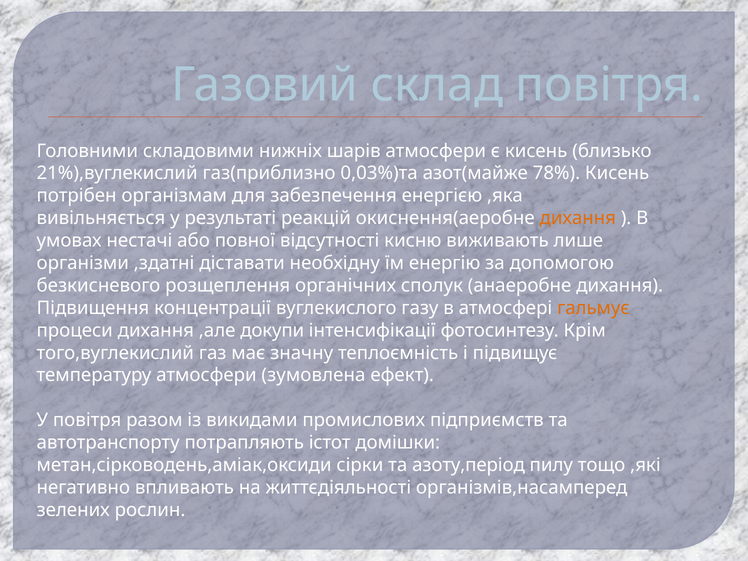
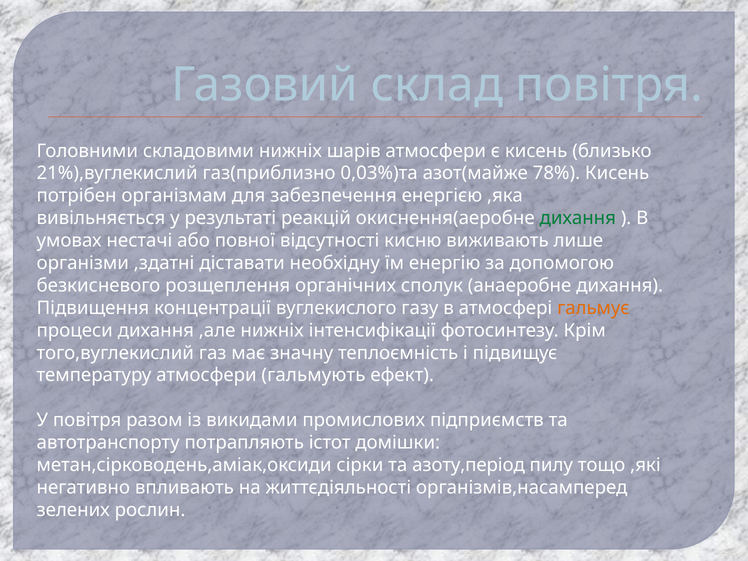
дихання at (578, 218) colour: orange -> green
,але докупи: докупи -> нижніх
зумовлена: зумовлена -> гальмують
